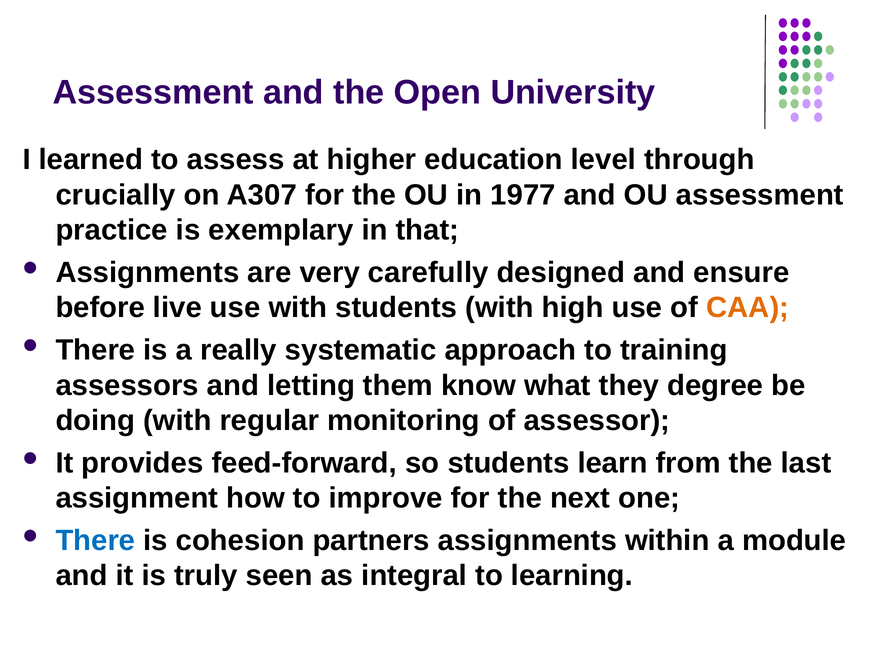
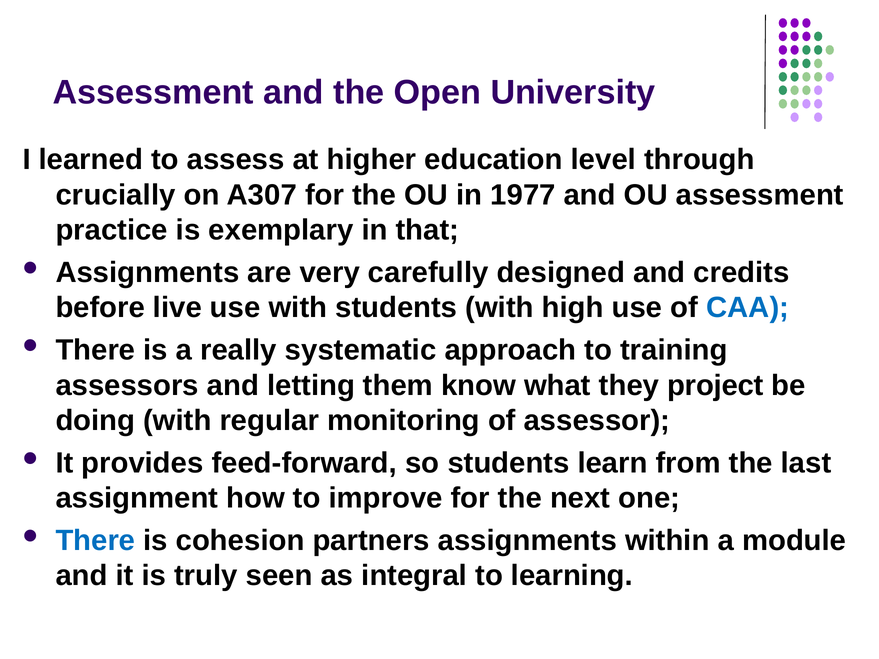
ensure: ensure -> credits
CAA colour: orange -> blue
degree: degree -> project
